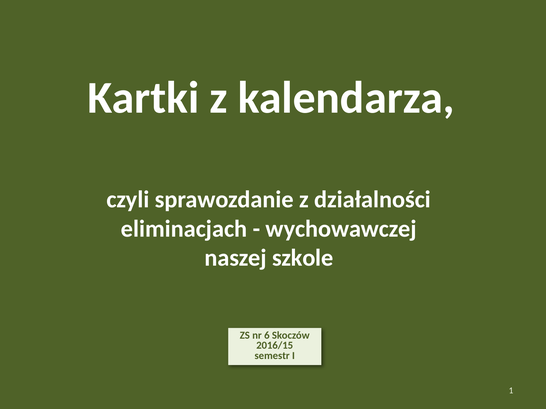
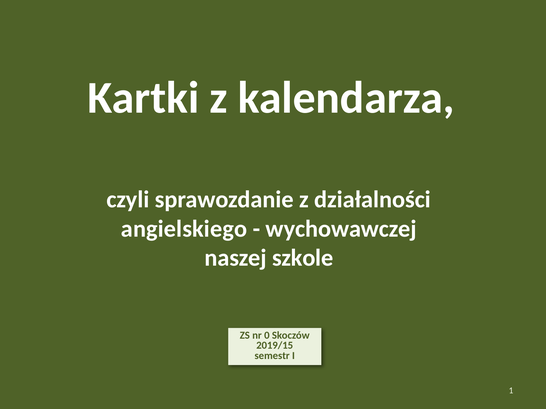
eliminacjach: eliminacjach -> angielskiego
6: 6 -> 0
2016/15: 2016/15 -> 2019/15
